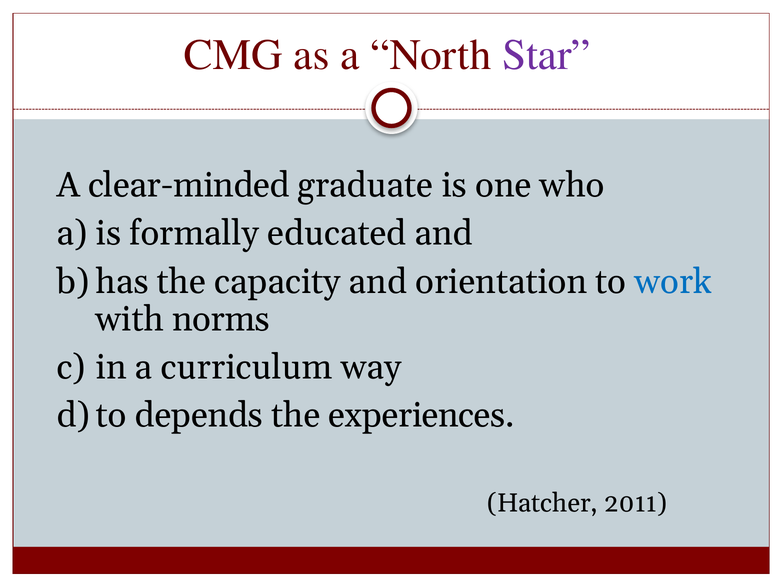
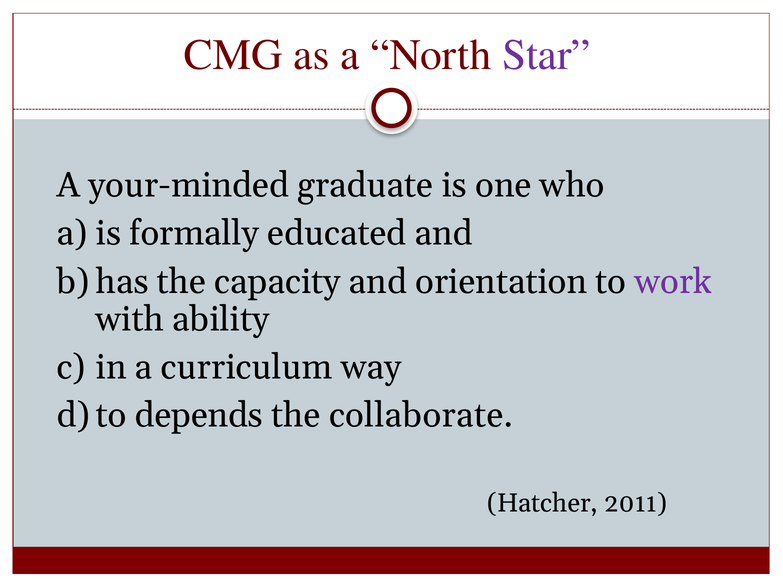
clear-minded: clear-minded -> your-minded
work colour: blue -> purple
norms: norms -> ability
experiences: experiences -> collaborate
